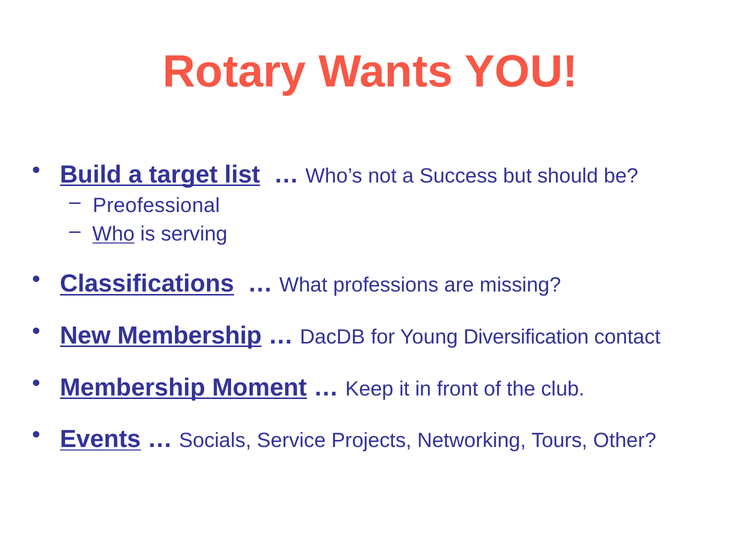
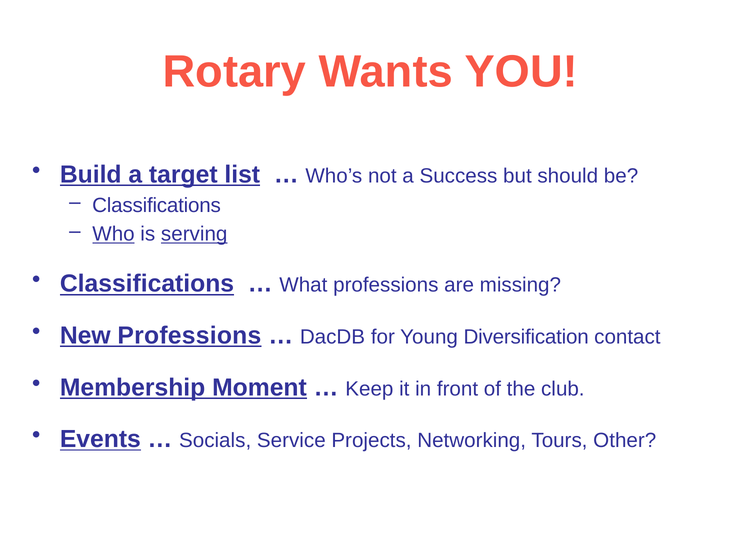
Preofessional at (156, 206): Preofessional -> Classifications
serving underline: none -> present
New Membership: Membership -> Professions
